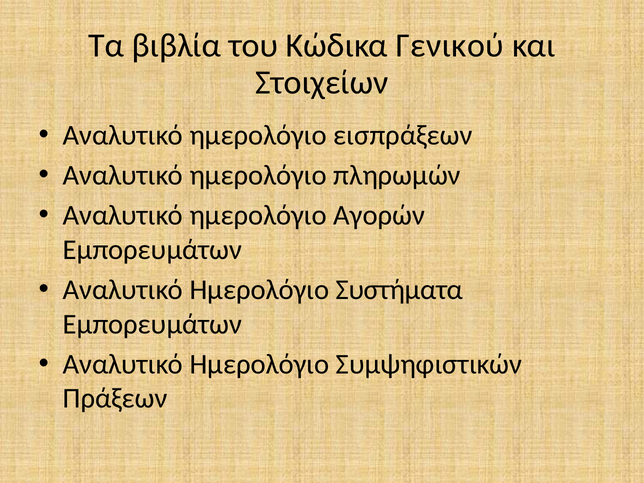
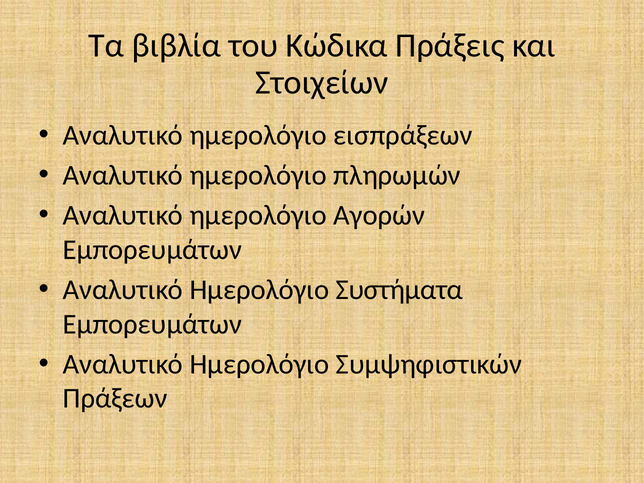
Γενικού: Γενικού -> Πράξεις
